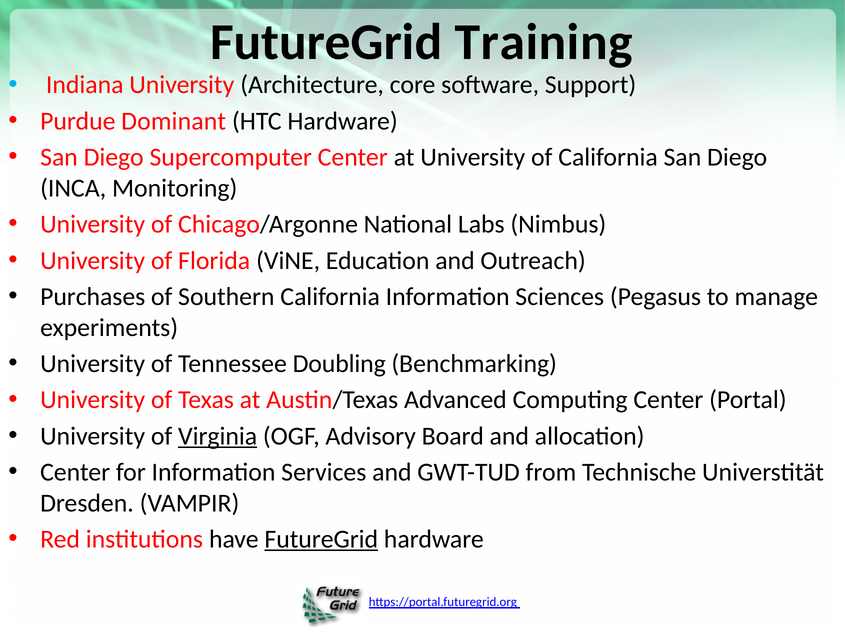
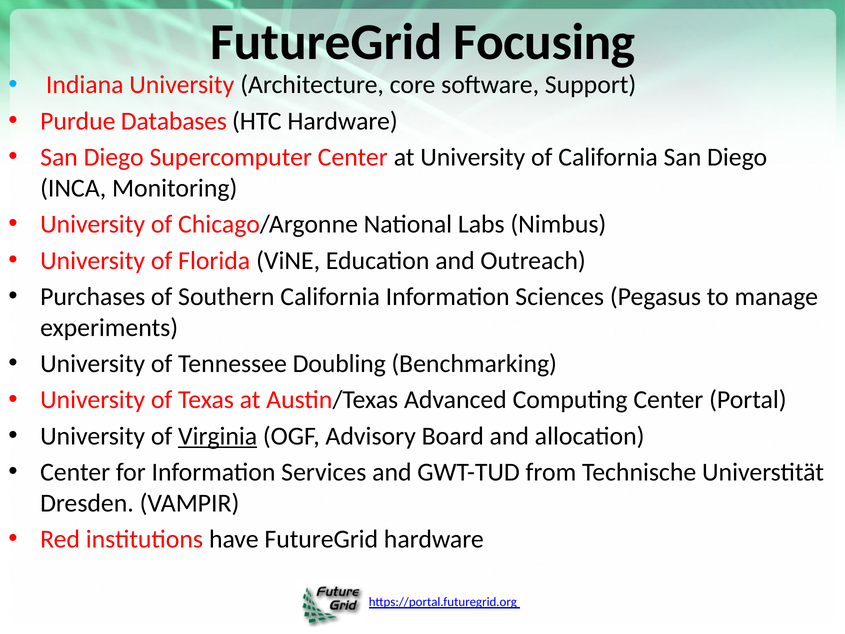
Training: Training -> Focusing
Dominant: Dominant -> Databases
FutureGrid at (321, 539) underline: present -> none
